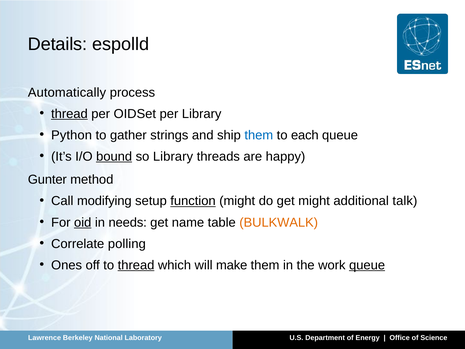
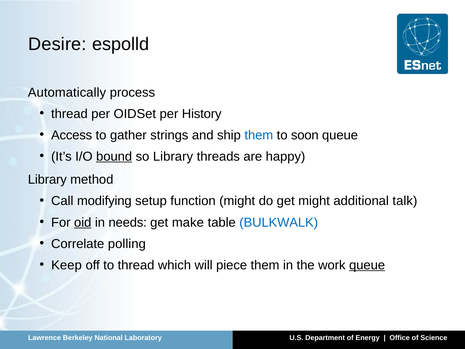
Details: Details -> Desire
thread at (69, 114) underline: present -> none
per Library: Library -> History
Python: Python -> Access
each: each -> soon
Gunter at (47, 180): Gunter -> Library
function underline: present -> none
name: name -> make
BULKWALK colour: orange -> blue
Ones: Ones -> Keep
thread at (136, 265) underline: present -> none
make: make -> piece
